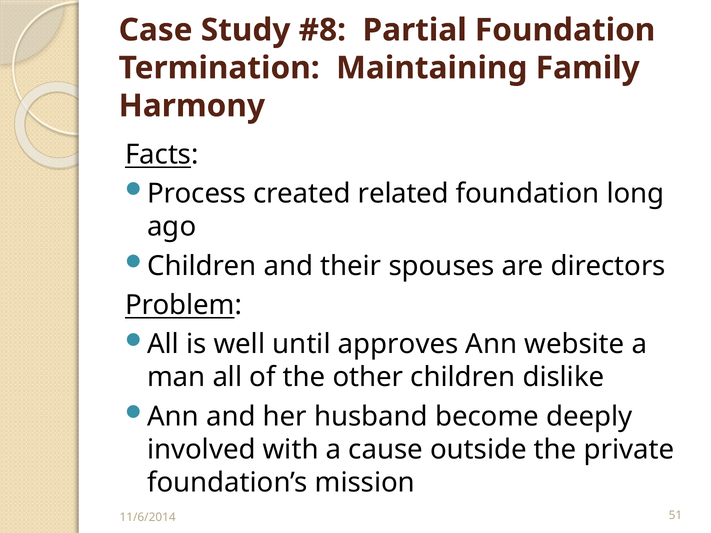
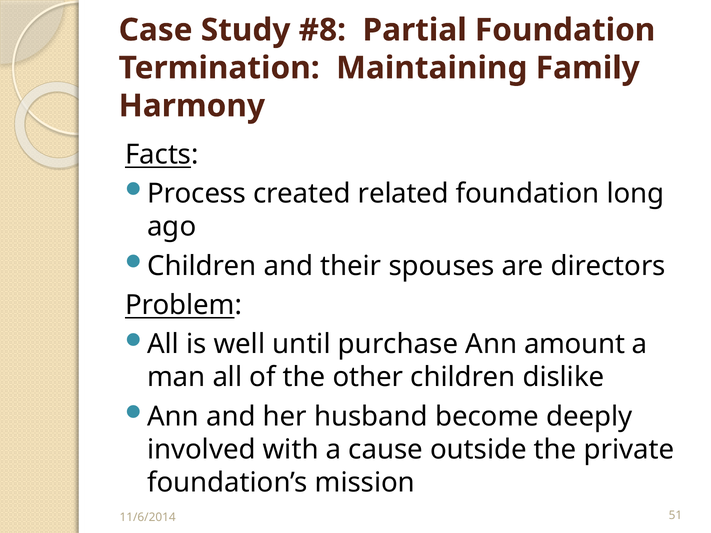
approves: approves -> purchase
website: website -> amount
